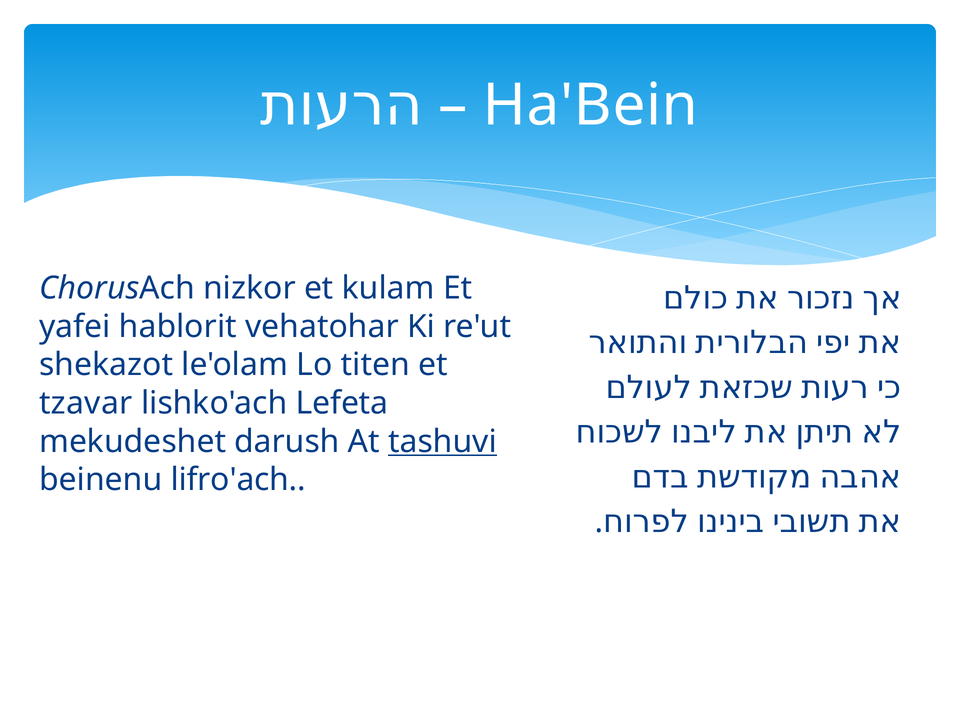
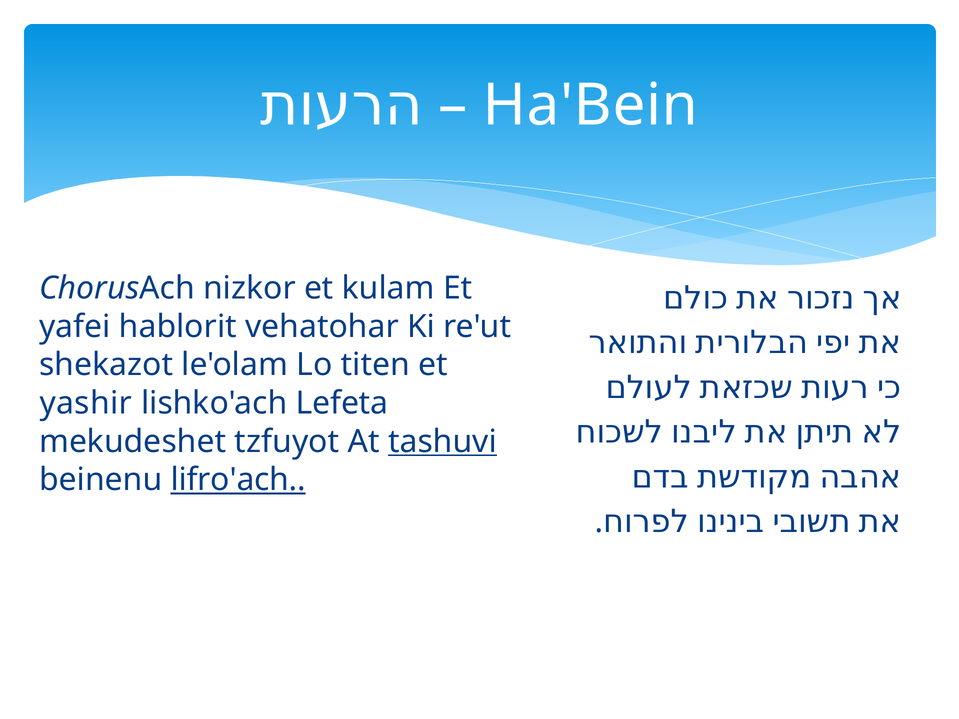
tzavar: tzavar -> yashir
darush: darush -> tzfuyot
lifro'ach underline: none -> present
